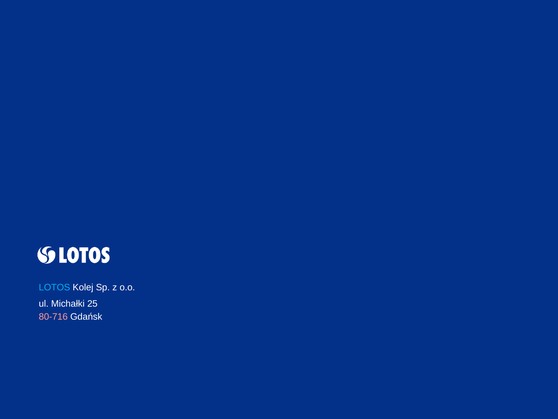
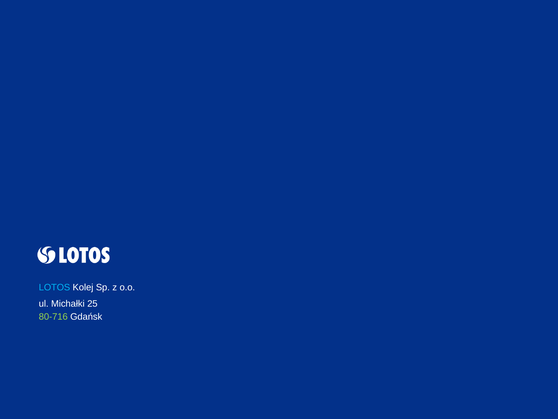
80-716 colour: pink -> light green
